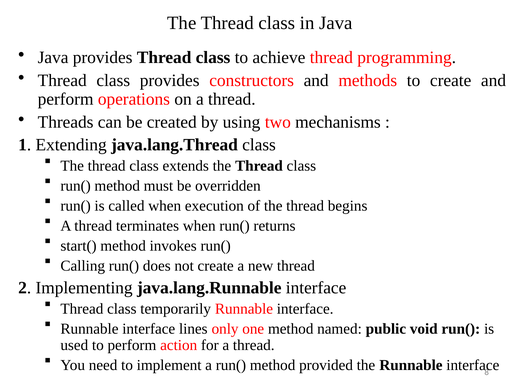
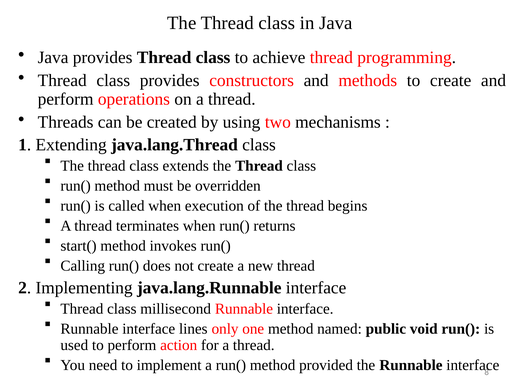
temporarily: temporarily -> millisecond
